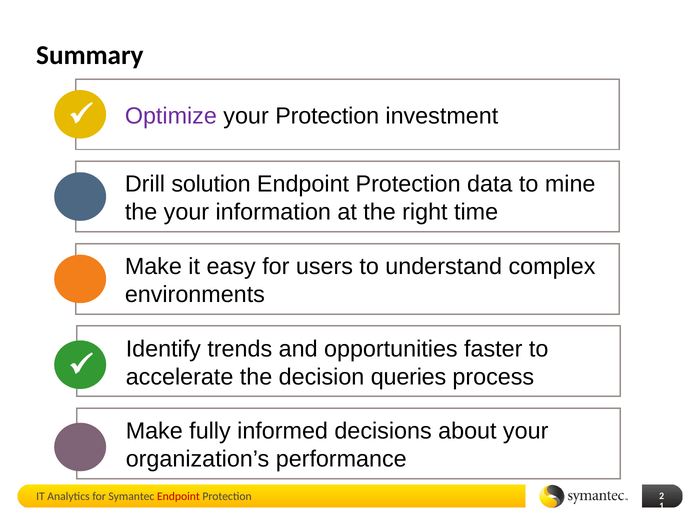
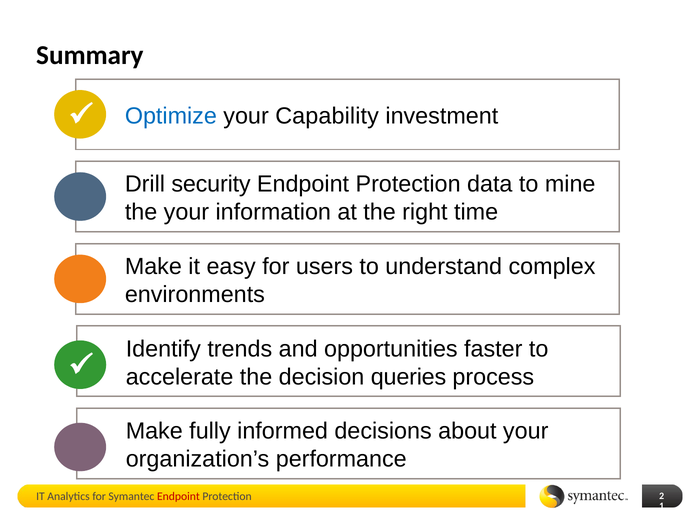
Optimize colour: purple -> blue
your Protection: Protection -> Capability
solution: solution -> security
